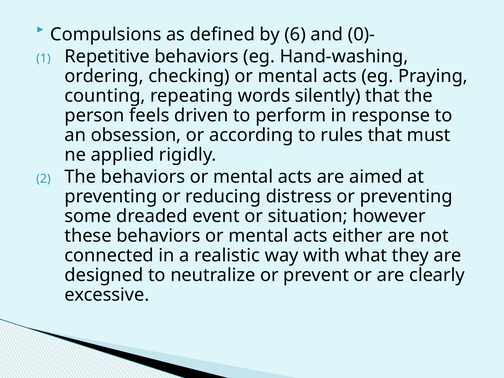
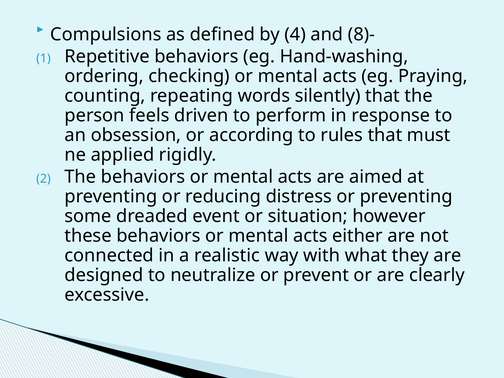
6: 6 -> 4
0)-: 0)- -> 8)-
